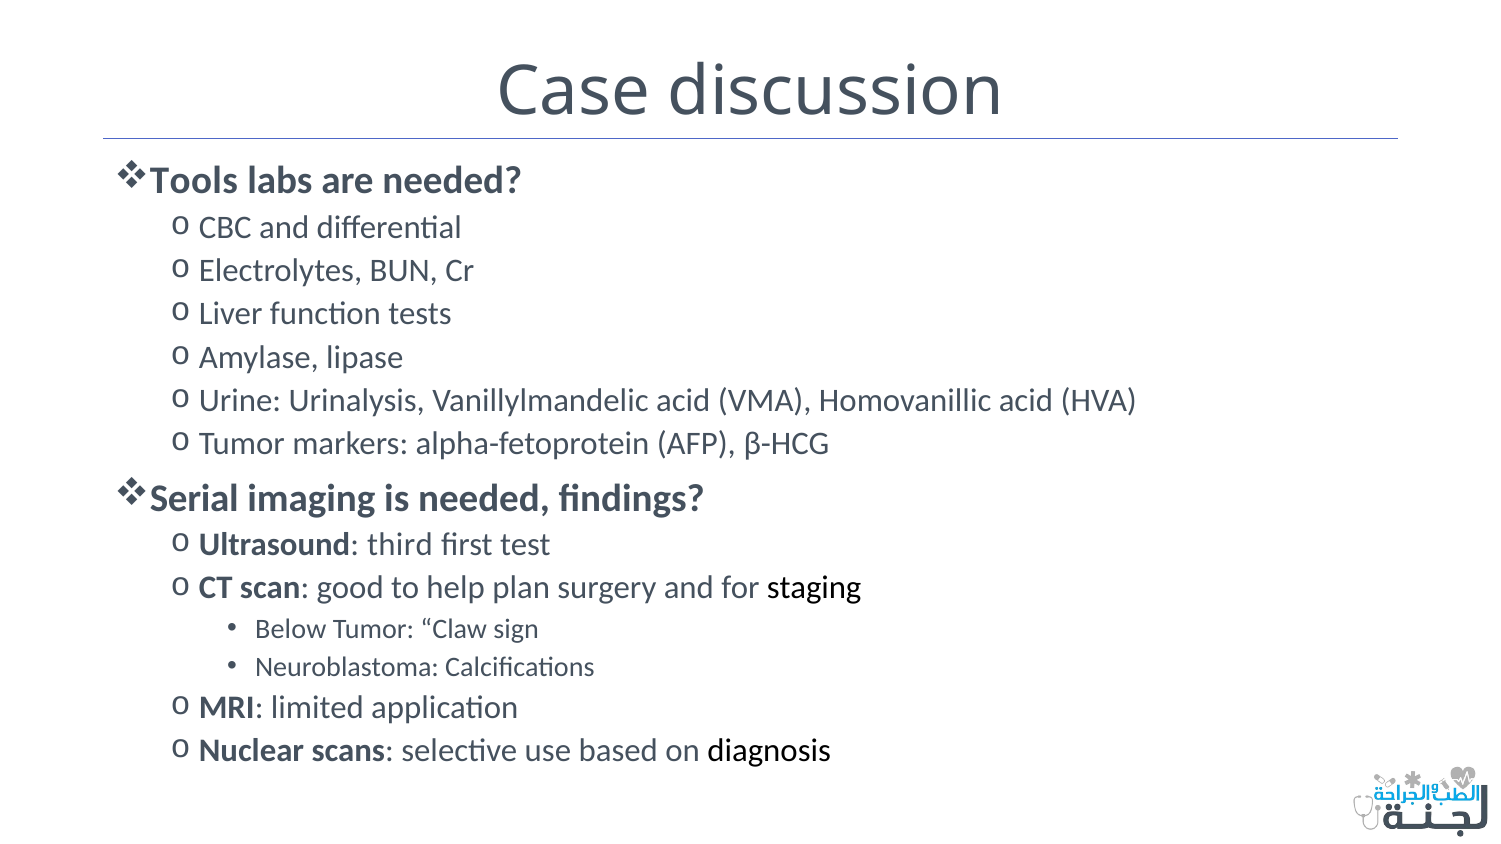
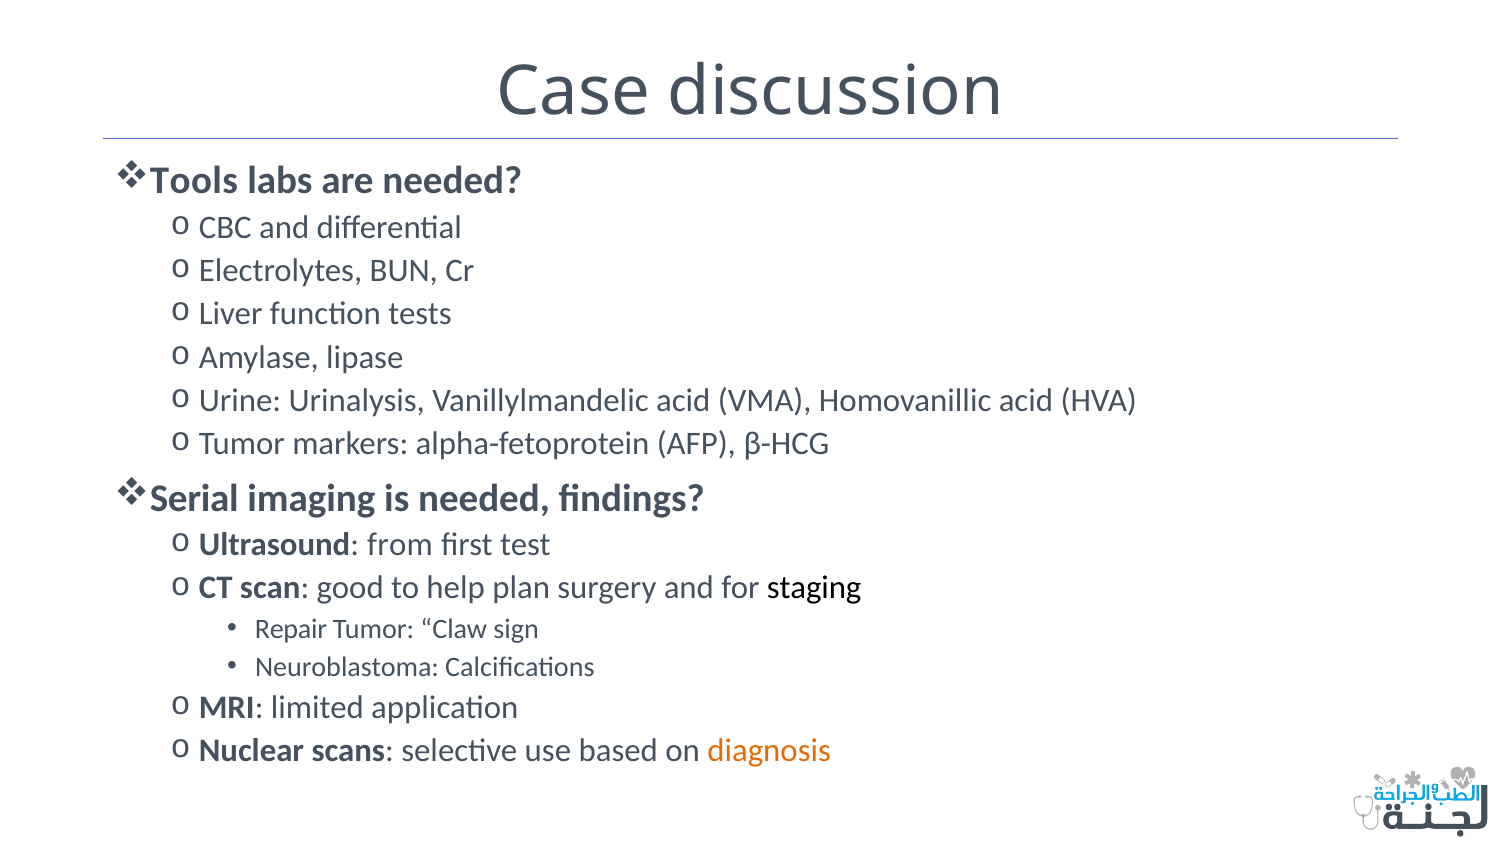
third: third -> from
Below: Below -> Repair
diagnosis colour: black -> orange
